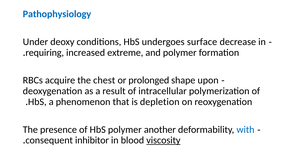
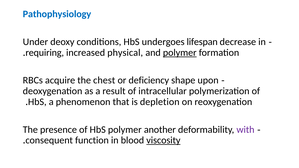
surface: surface -> lifespan
extreme: extreme -> physical
polymer at (180, 53) underline: none -> present
prolonged: prolonged -> deficiency
with colour: blue -> purple
inhibitor: inhibitor -> function
